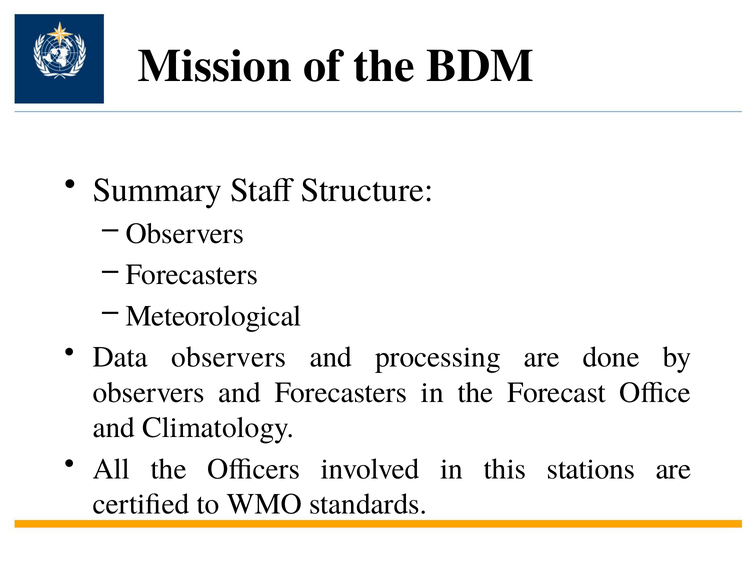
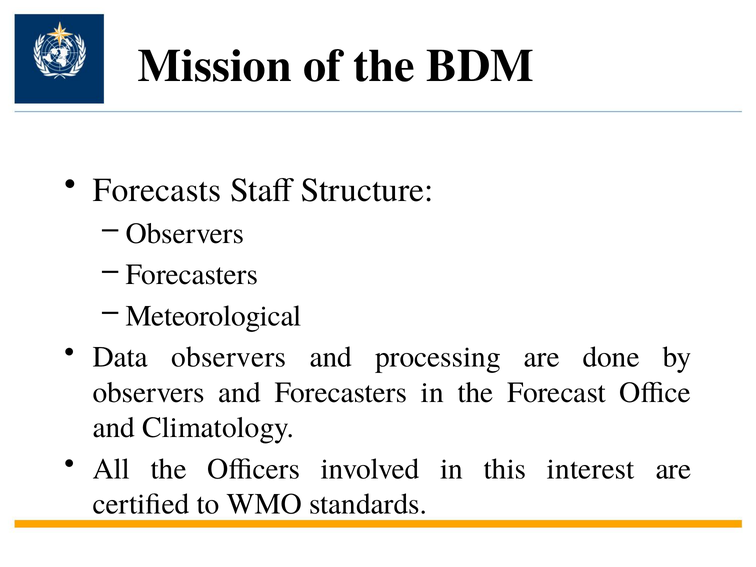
Summary: Summary -> Forecasts
stations: stations -> interest
